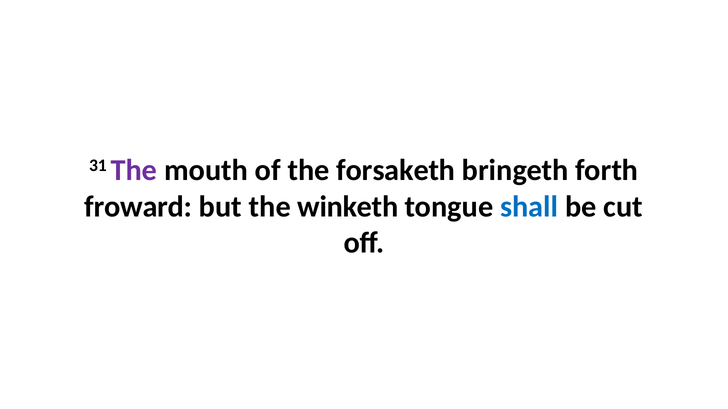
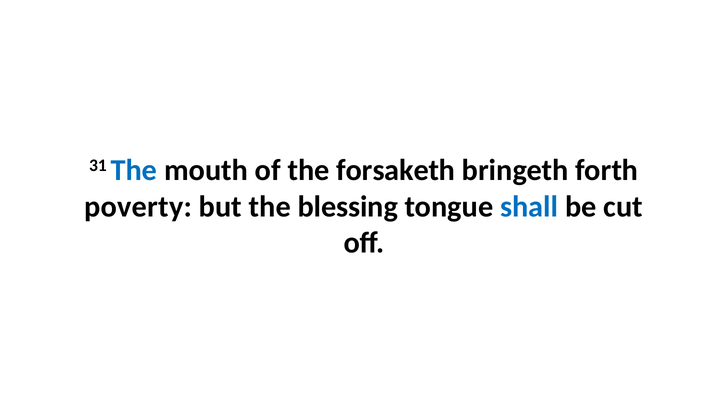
The at (134, 170) colour: purple -> blue
froward: froward -> poverty
winketh: winketh -> blessing
